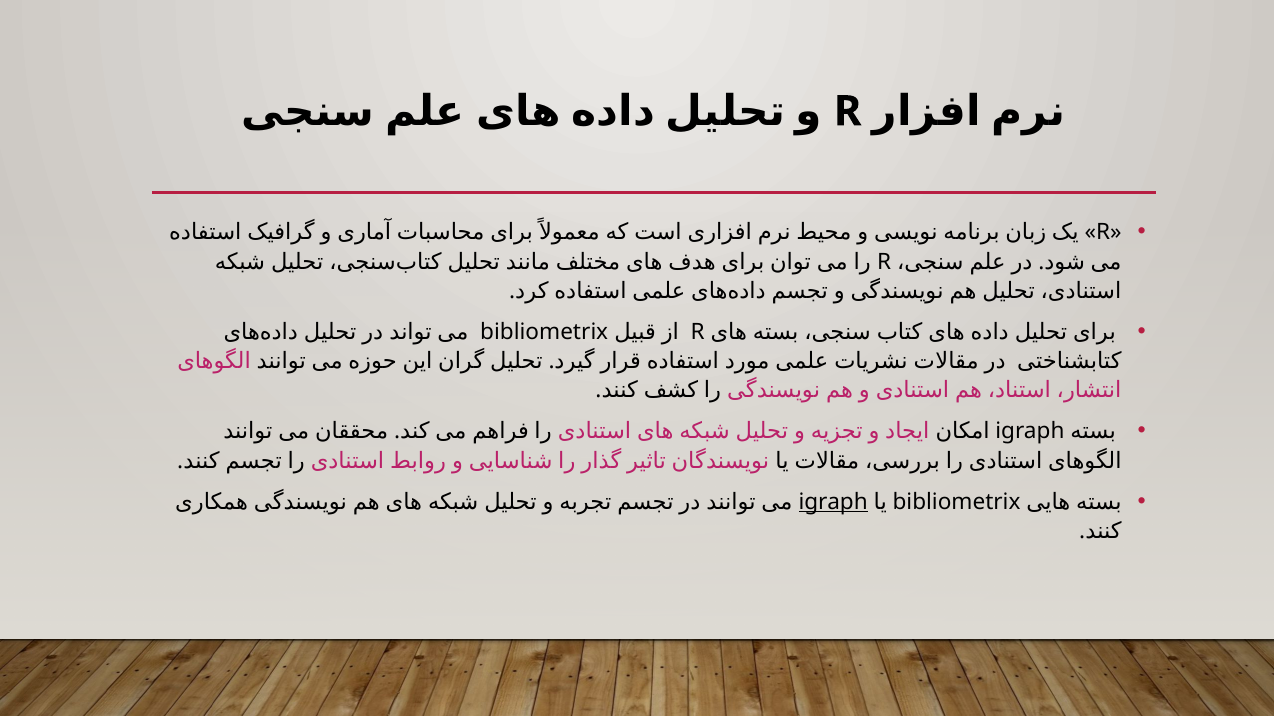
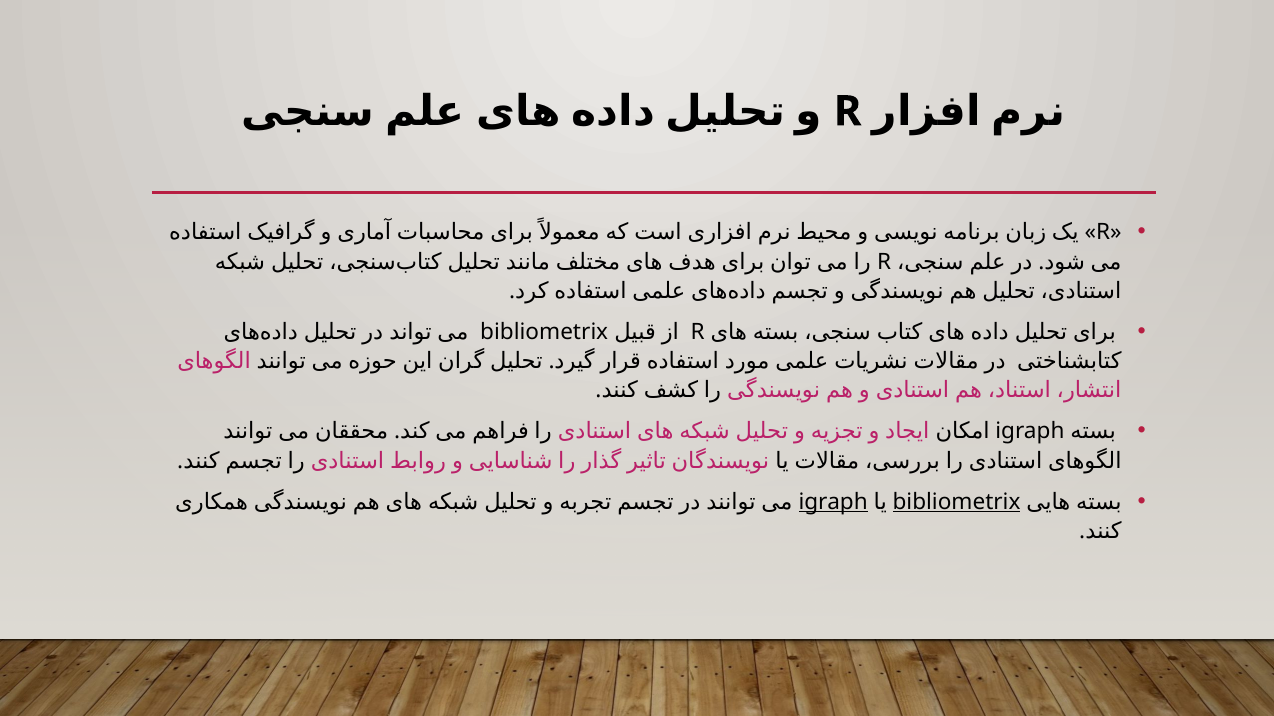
bibliometrix at (957, 502) underline: none -> present
